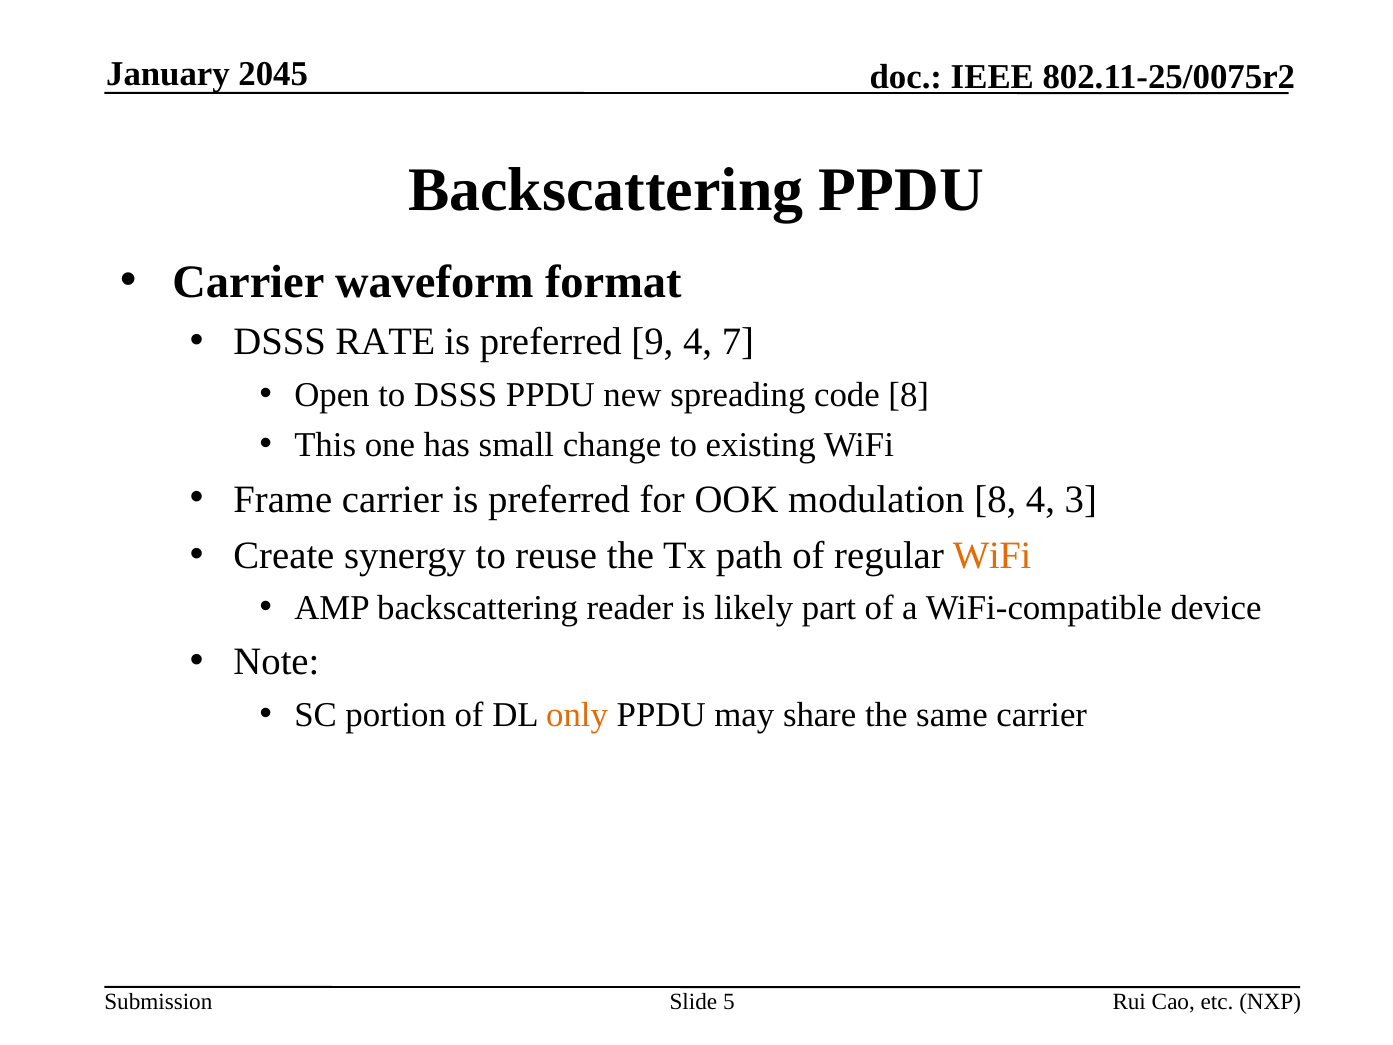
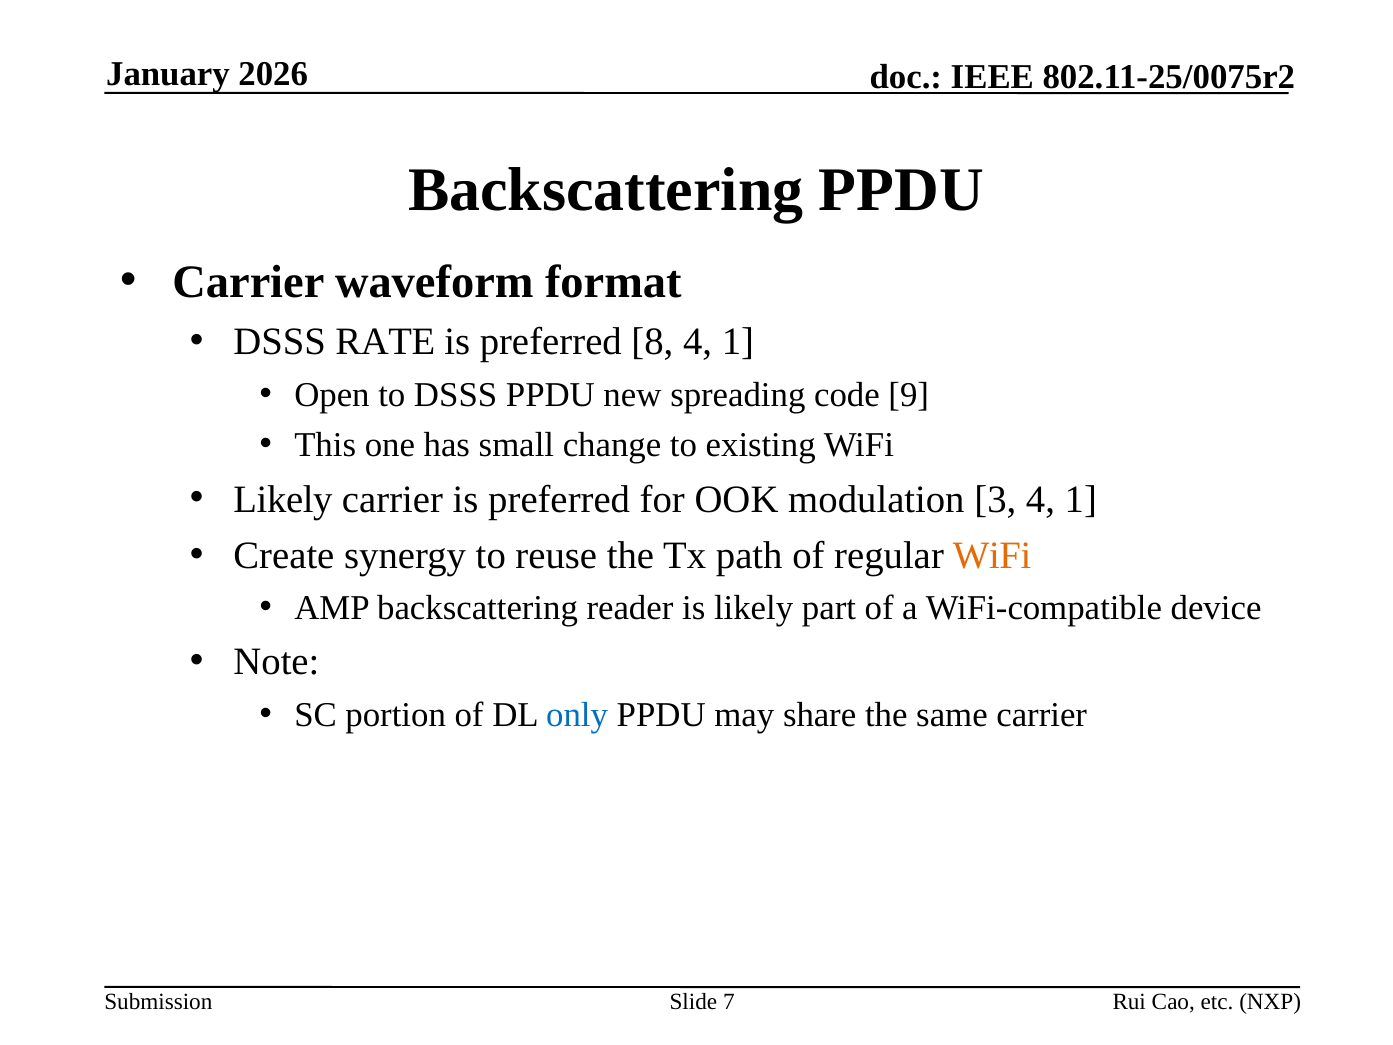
2045: 2045 -> 2026
9: 9 -> 8
7 at (738, 342): 7 -> 1
code 8: 8 -> 9
Frame at (283, 499): Frame -> Likely
modulation 8: 8 -> 3
3 at (1081, 499): 3 -> 1
only colour: orange -> blue
5: 5 -> 7
